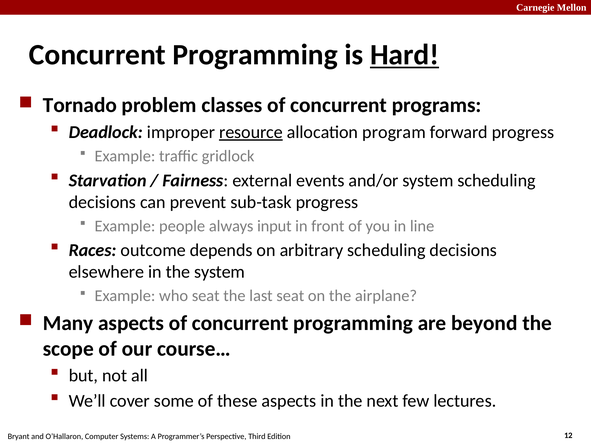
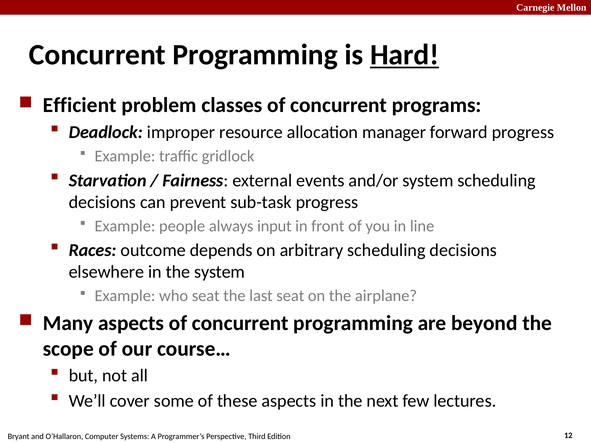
Tornado: Tornado -> Efficient
resource underline: present -> none
program: program -> manager
